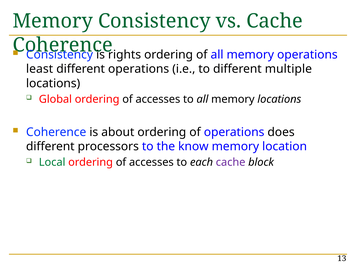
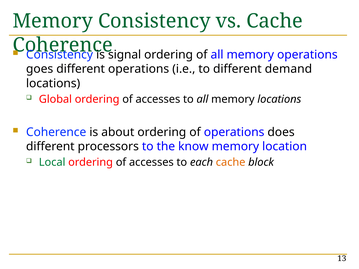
rights: rights -> signal
least: least -> goes
multiple: multiple -> demand
cache at (231, 162) colour: purple -> orange
